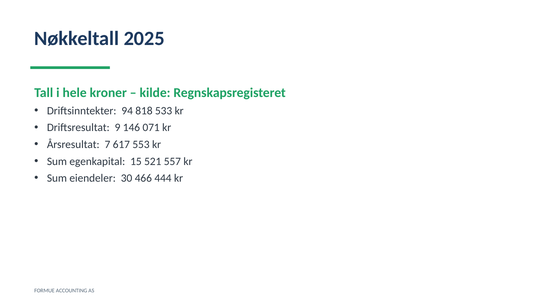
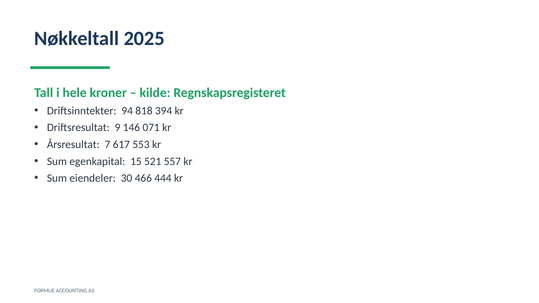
533: 533 -> 394
